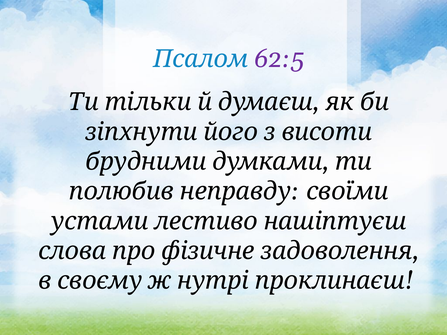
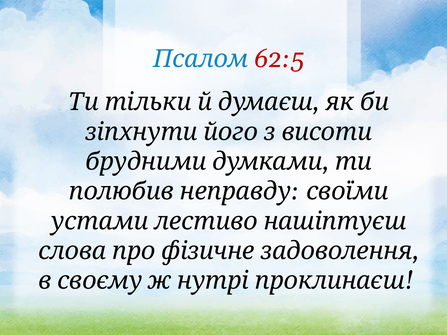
62:5 colour: purple -> red
